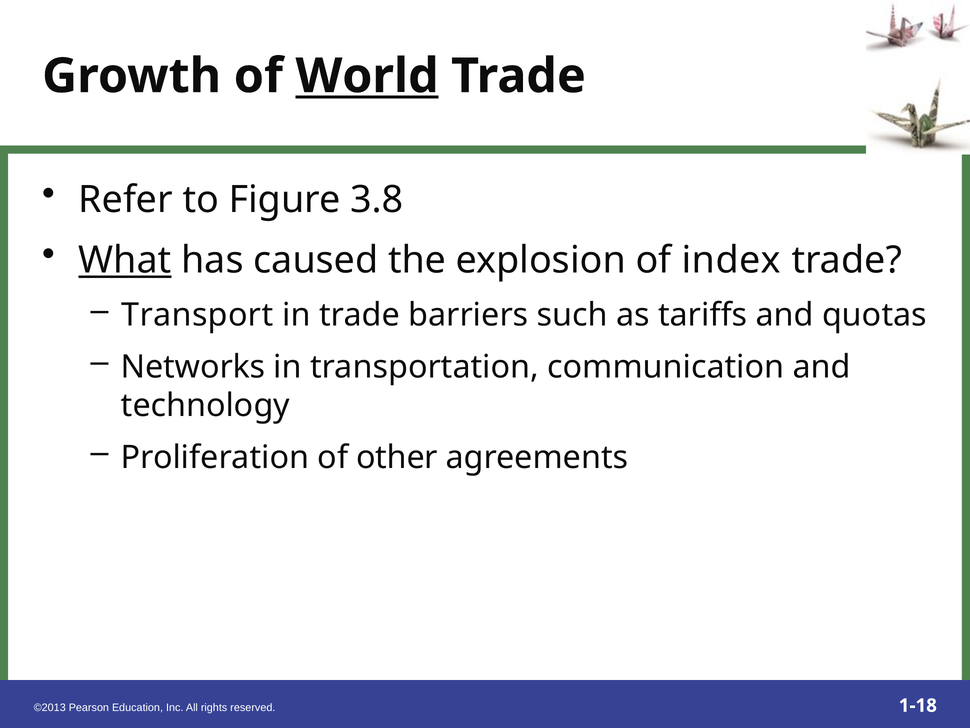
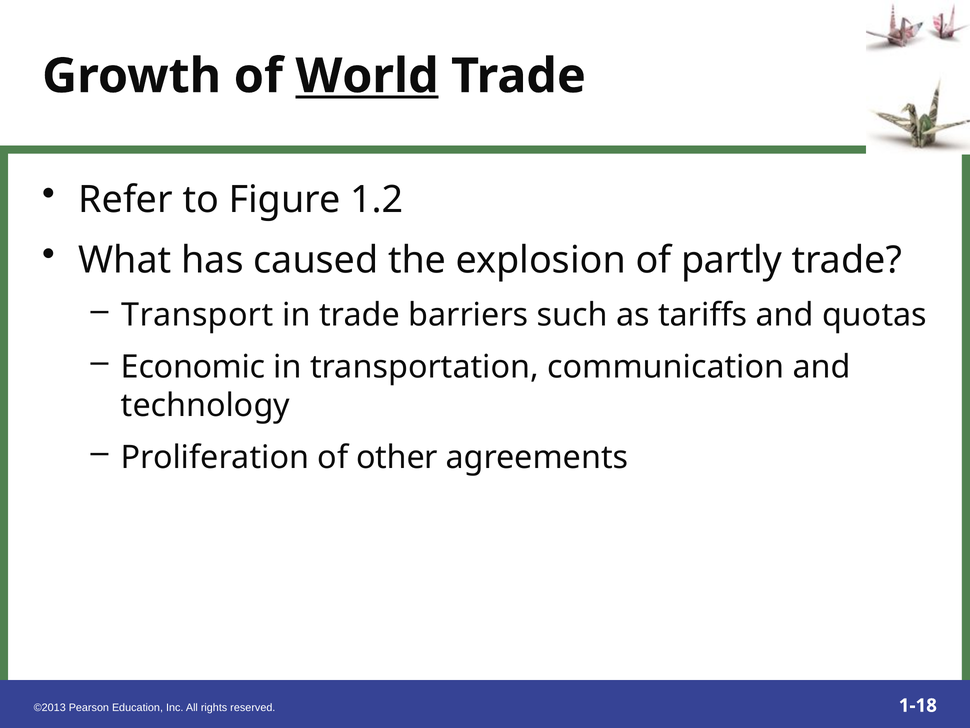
3.8: 3.8 -> 1.2
What underline: present -> none
index: index -> partly
Networks: Networks -> Economic
